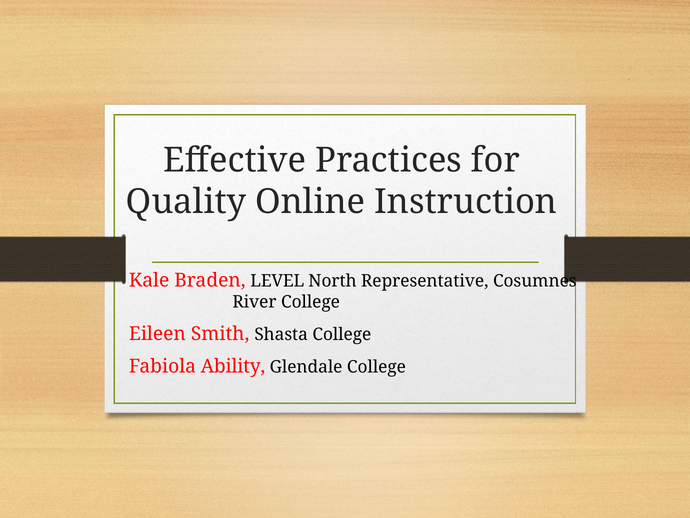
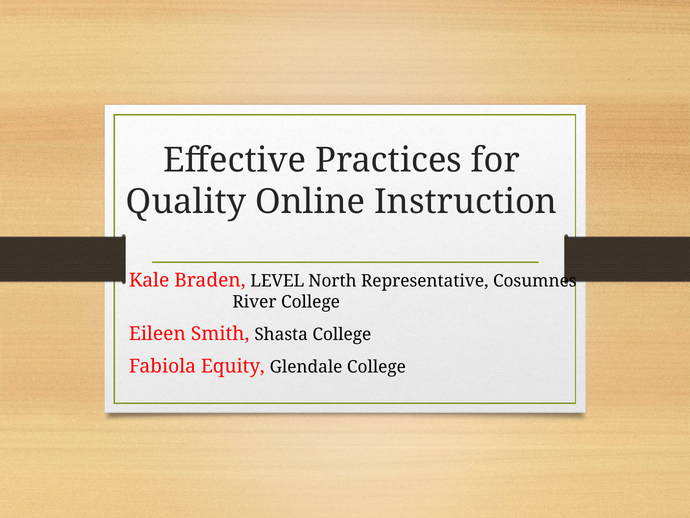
Ability: Ability -> Equity
